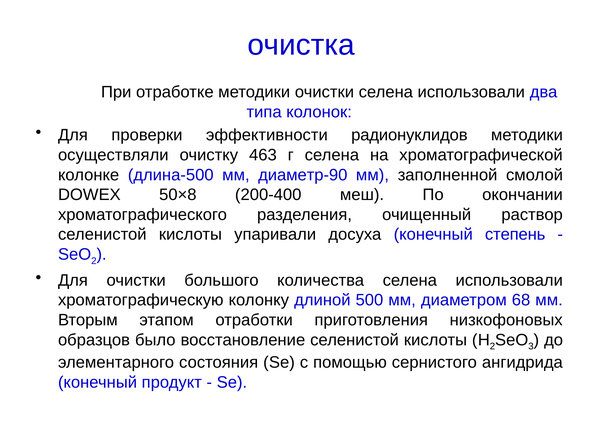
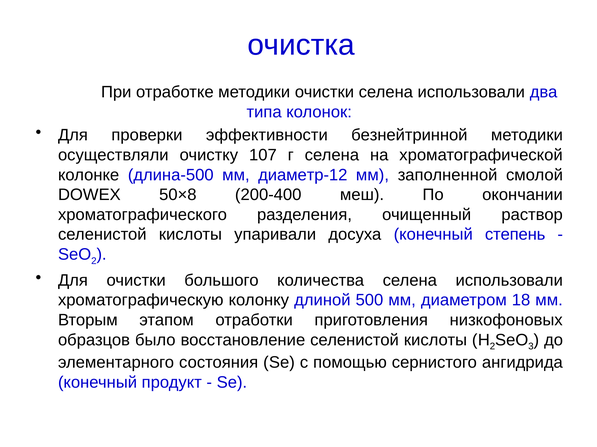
радионуклидов: радионуклидов -> безнейтринной
463: 463 -> 107
диаметр-90: диаметр-90 -> диаметр-12
68: 68 -> 18
